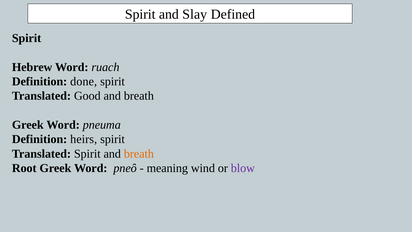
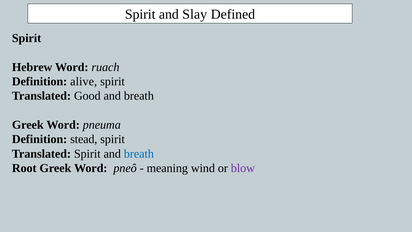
done: done -> alive
heirs: heirs -> stead
breath at (139, 154) colour: orange -> blue
